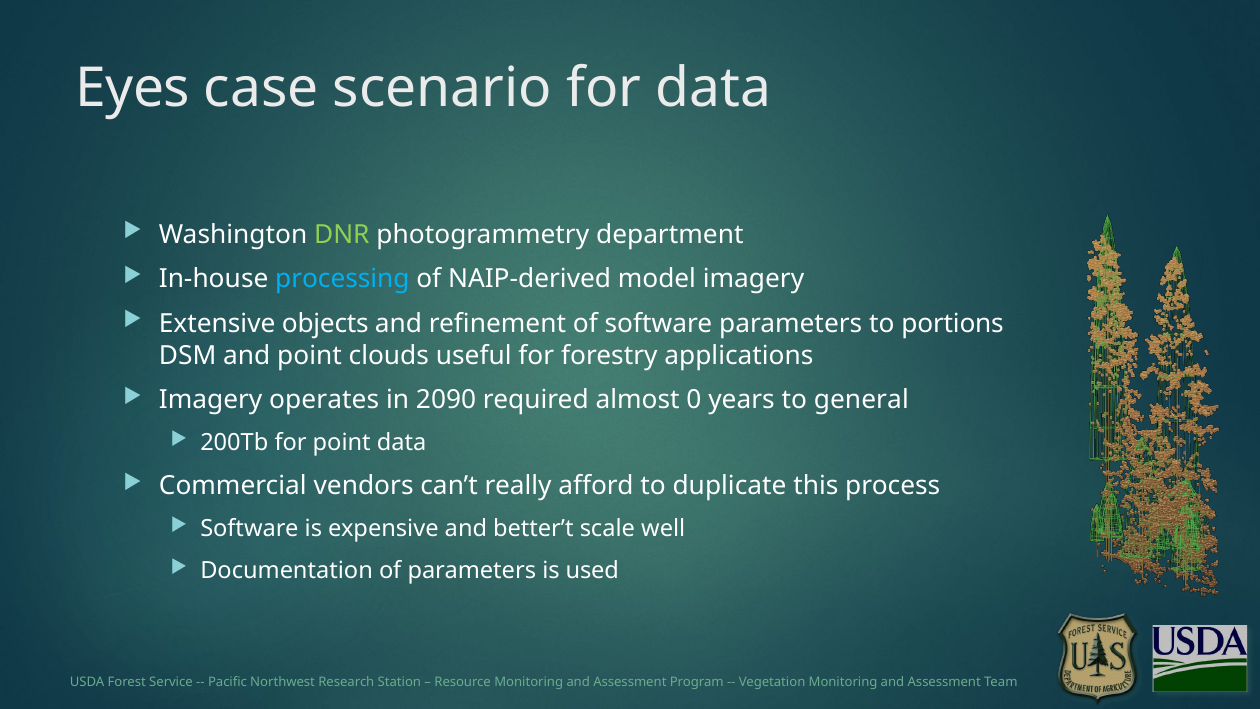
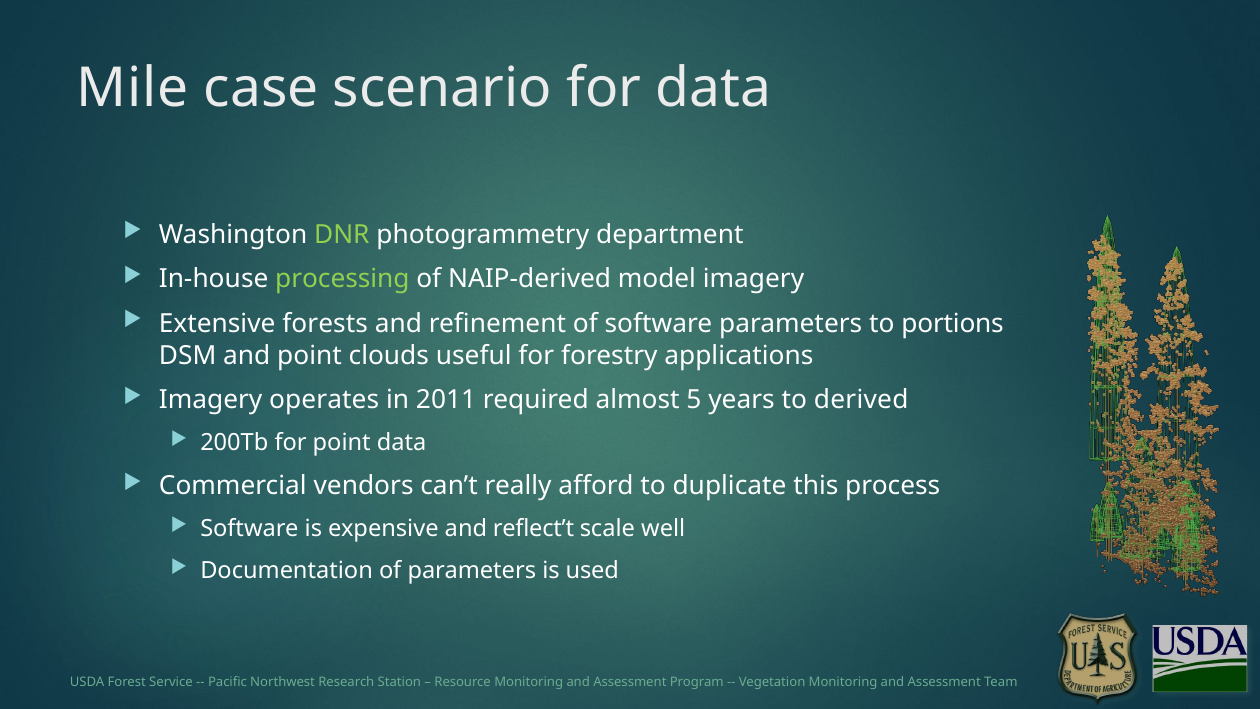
Eyes: Eyes -> Mile
processing colour: light blue -> light green
objects: objects -> forests
2090: 2090 -> 2011
0: 0 -> 5
general: general -> derived
better’t: better’t -> reflect’t
